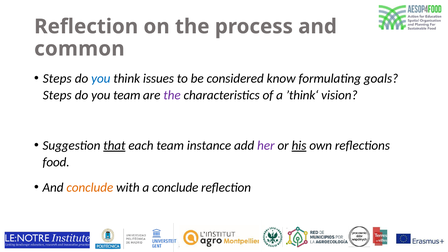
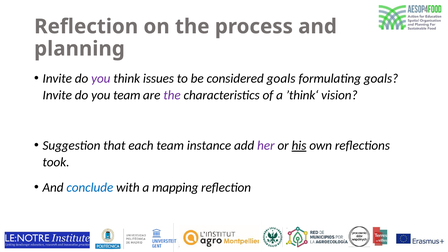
common: common -> planning
Steps at (57, 79): Steps -> Invite
you at (101, 79) colour: blue -> purple
considered know: know -> goals
Steps at (57, 95): Steps -> Invite
that underline: present -> none
food: food -> took
conclude at (90, 187) colour: orange -> blue
a conclude: conclude -> mapping
